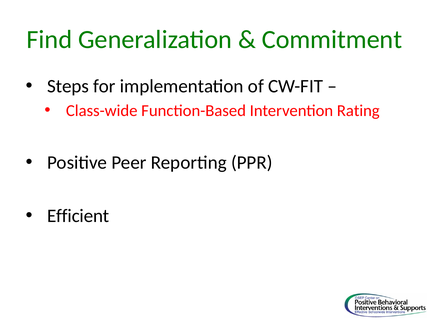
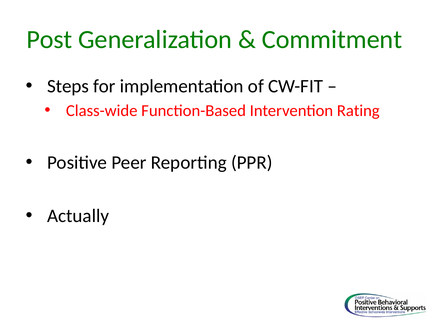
Find: Find -> Post
Efficient: Efficient -> Actually
